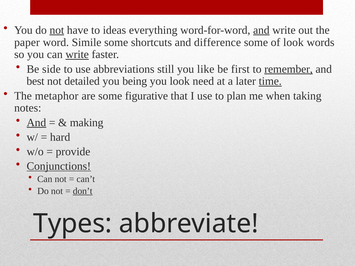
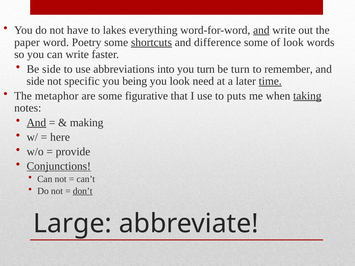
not at (57, 30) underline: present -> none
ideas: ideas -> lakes
Simile: Simile -> Poetry
shortcuts underline: none -> present
write at (77, 55) underline: present -> none
still: still -> into
you like: like -> turn
be first: first -> turn
remember underline: present -> none
best at (35, 81): best -> side
detailed: detailed -> specific
plan: plan -> puts
taking underline: none -> present
hard: hard -> here
Types: Types -> Large
